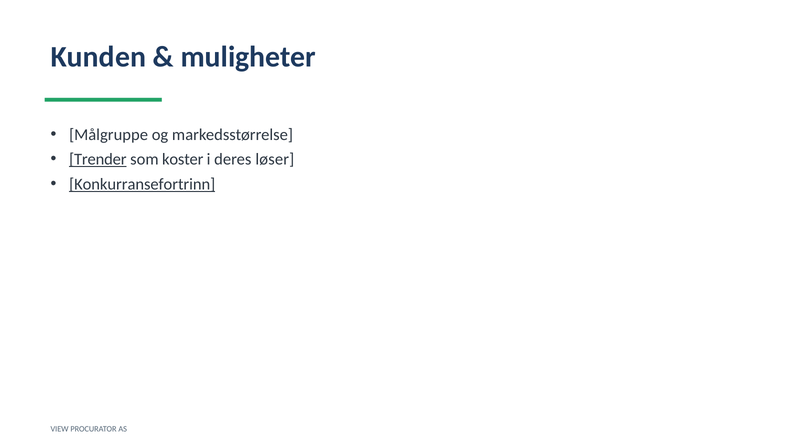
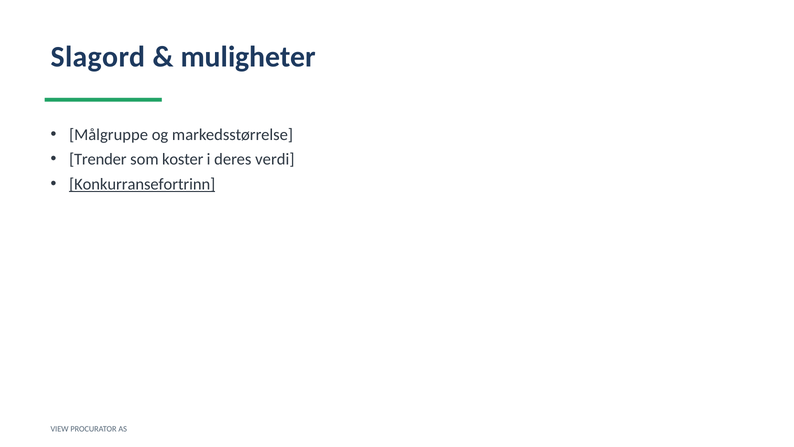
Kunden: Kunden -> Slagord
Trender underline: present -> none
løser: løser -> verdi
